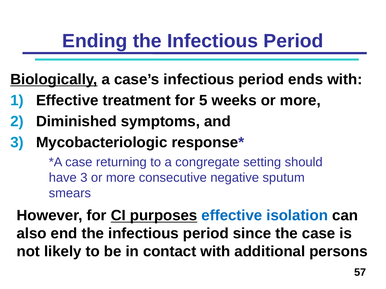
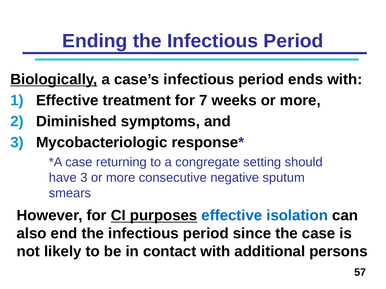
5: 5 -> 7
